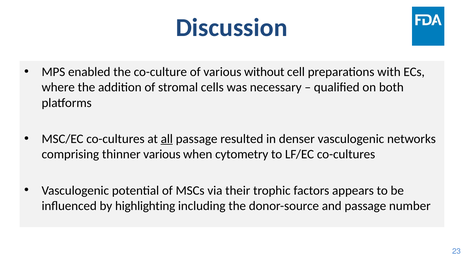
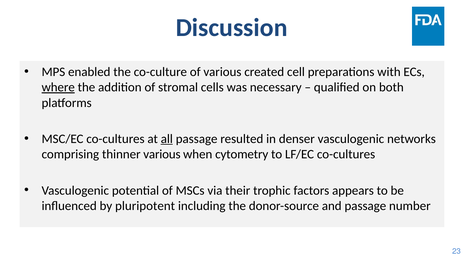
without: without -> created
where underline: none -> present
highlighting: highlighting -> pluripotent
